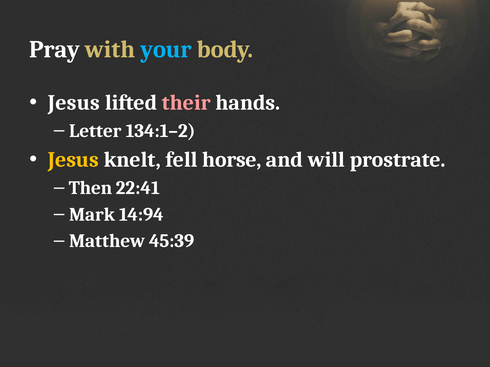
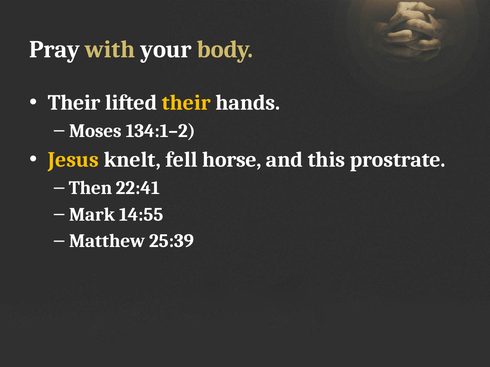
your colour: light blue -> white
Jesus at (74, 103): Jesus -> Their
their at (186, 103) colour: pink -> yellow
Letter: Letter -> Moses
will: will -> this
14:94: 14:94 -> 14:55
45:39: 45:39 -> 25:39
